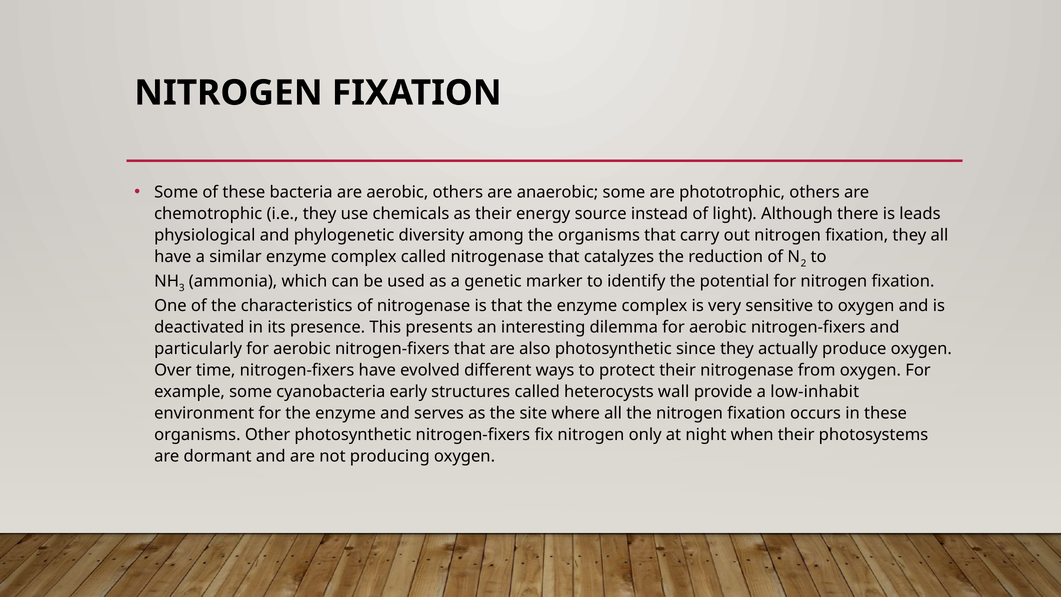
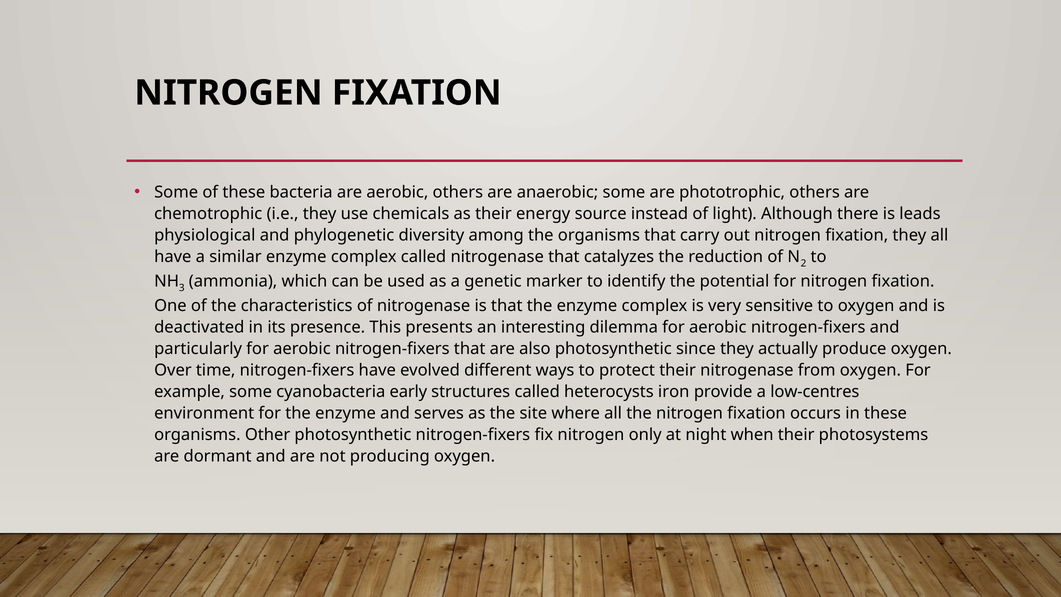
wall: wall -> iron
low-inhabit: low-inhabit -> low-centres
